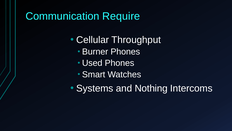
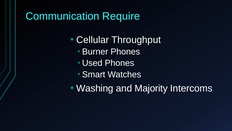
Systems: Systems -> Washing
Nothing: Nothing -> Majority
